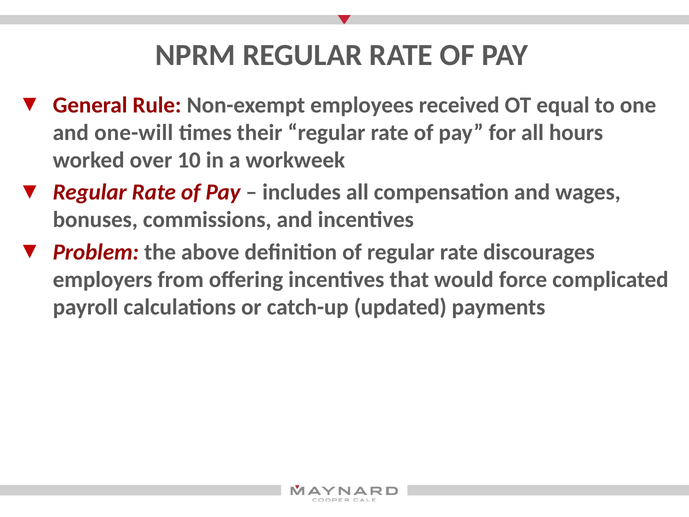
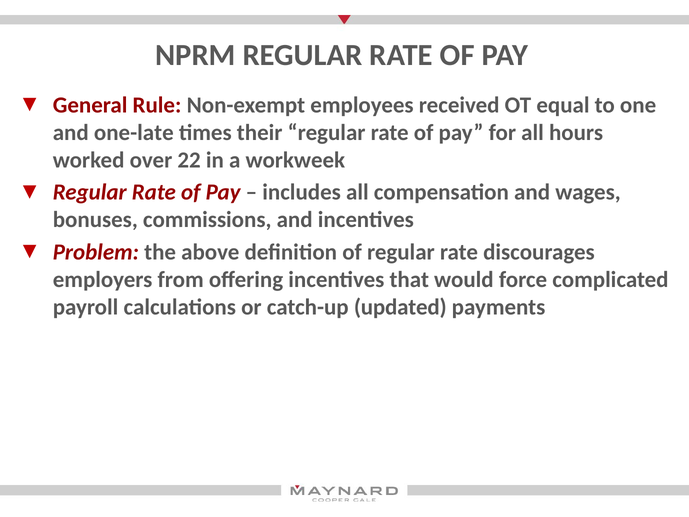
one-will: one-will -> one-late
10: 10 -> 22
